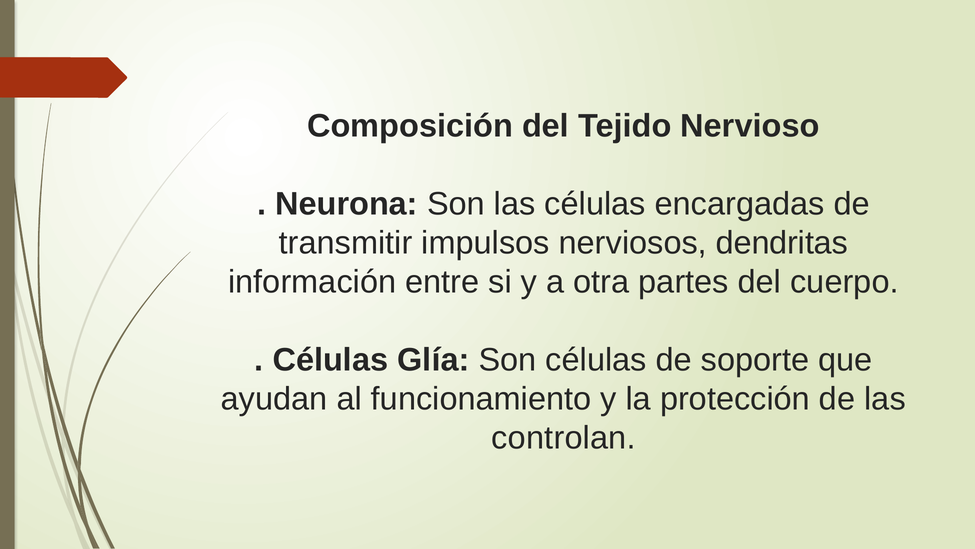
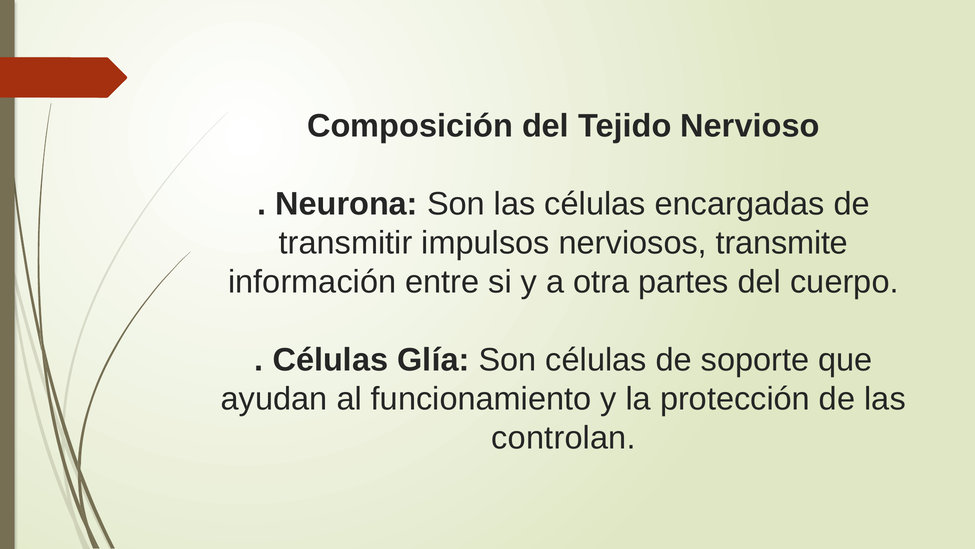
dendritas: dendritas -> transmite
